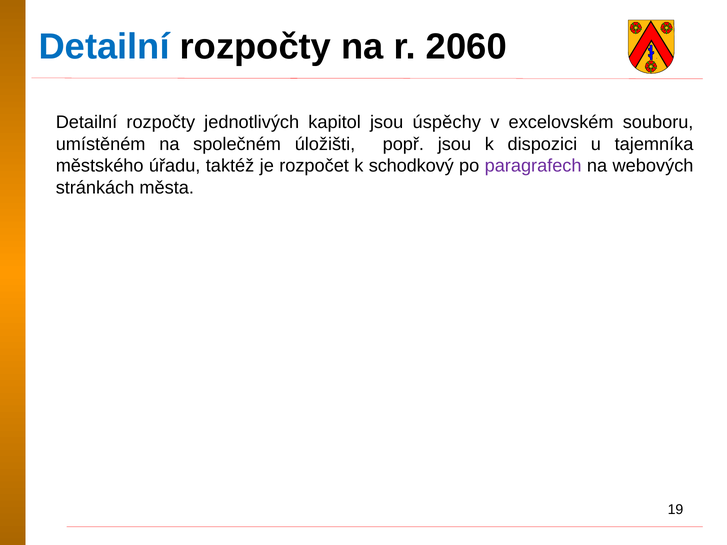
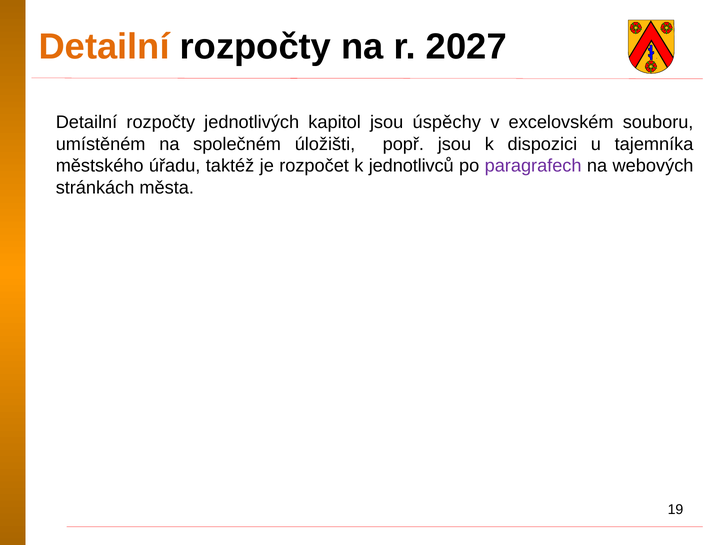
Detailní at (104, 47) colour: blue -> orange
2060: 2060 -> 2027
schodkový: schodkový -> jednotlivců
